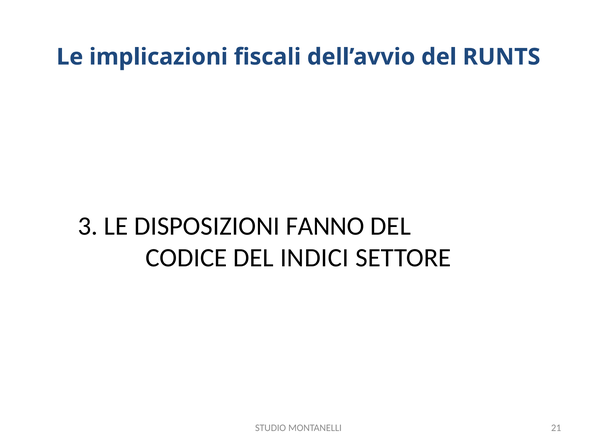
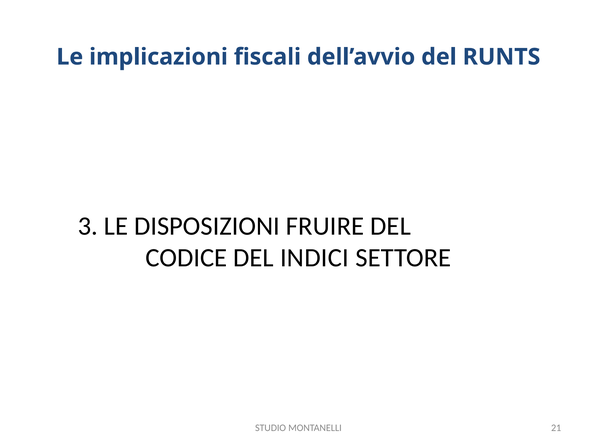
FANNO: FANNO -> FRUIRE
